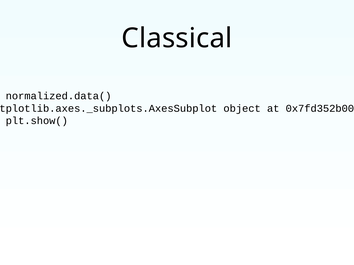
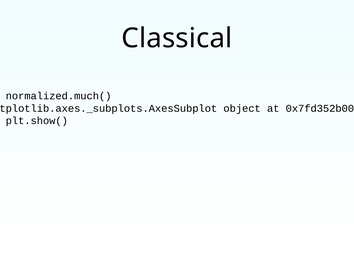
normalized.data(: normalized.data( -> normalized.much(
